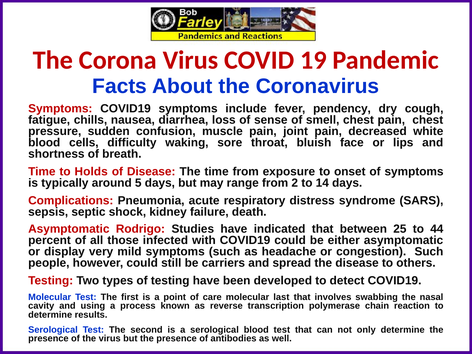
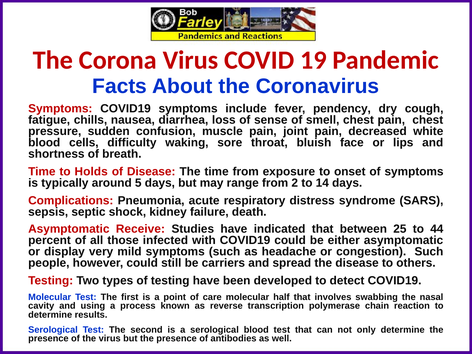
Rodrigo: Rodrigo -> Receive
last: last -> half
